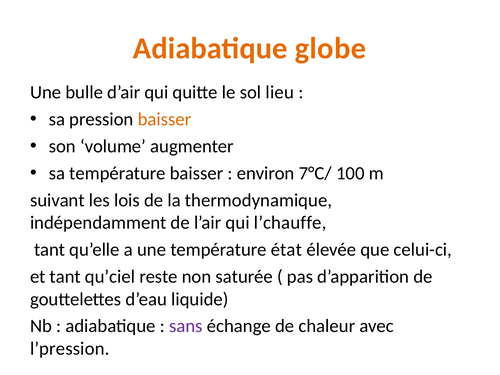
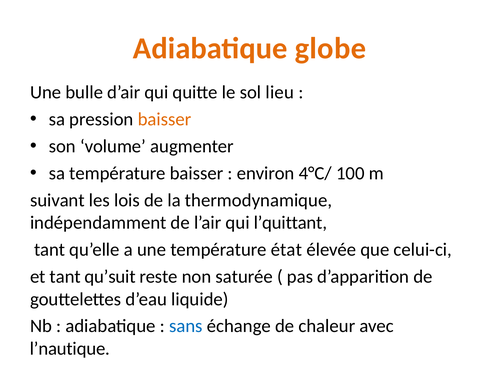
7°C/: 7°C/ -> 4°C/
l’chauffe: l’chauffe -> l’quittant
qu’ciel: qu’ciel -> qu’suit
sans colour: purple -> blue
l’pression: l’pression -> l’nautique
